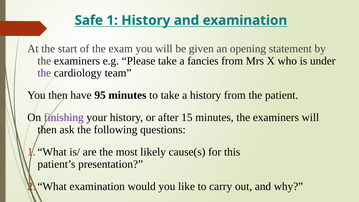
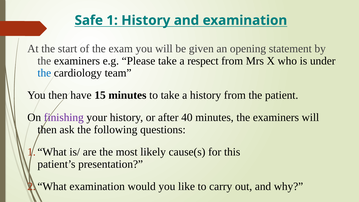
fancies: fancies -> respect
the at (44, 73) colour: purple -> blue
95: 95 -> 15
15: 15 -> 40
